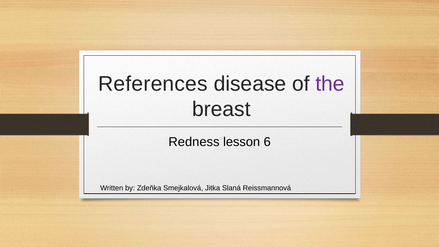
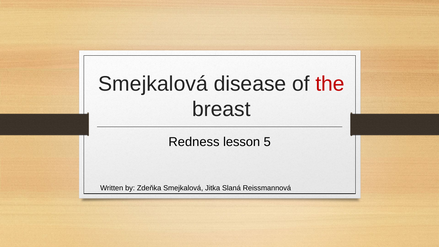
References at (153, 84): References -> Smejkalová
the colour: purple -> red
6: 6 -> 5
